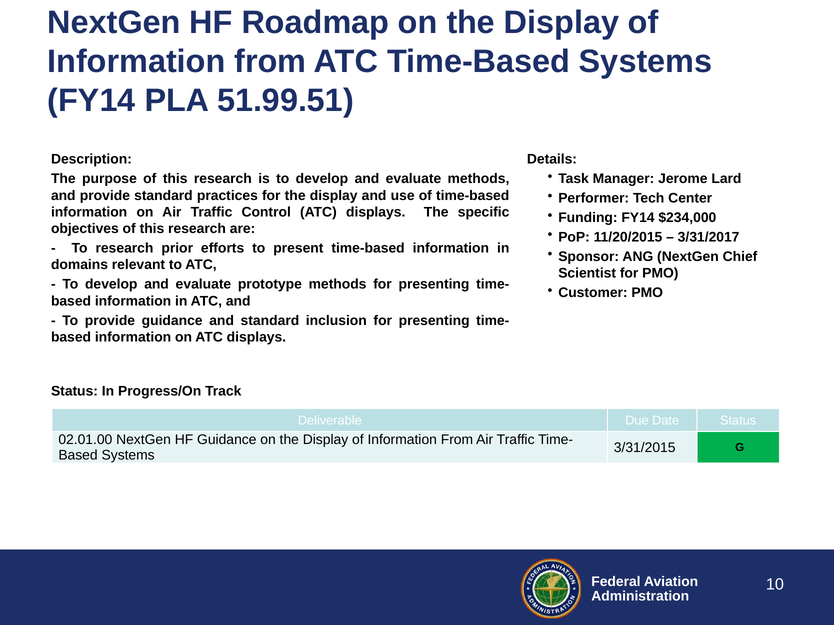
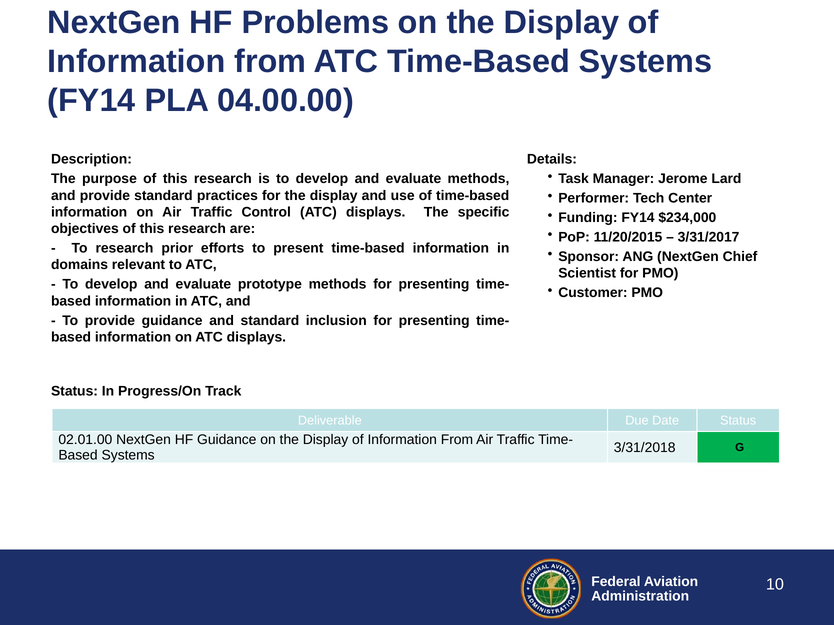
Roadmap: Roadmap -> Problems
51.99.51: 51.99.51 -> 04.00.00
3/31/2015: 3/31/2015 -> 3/31/2018
